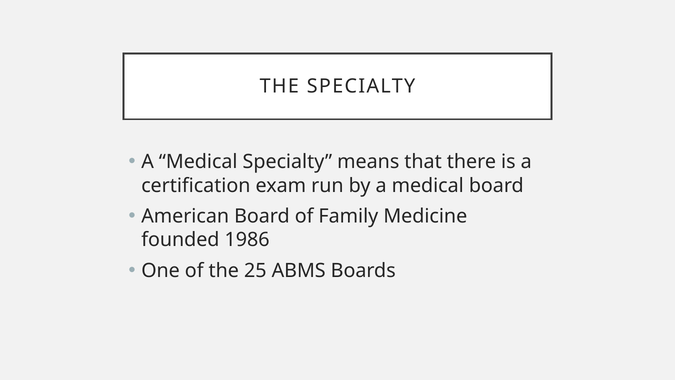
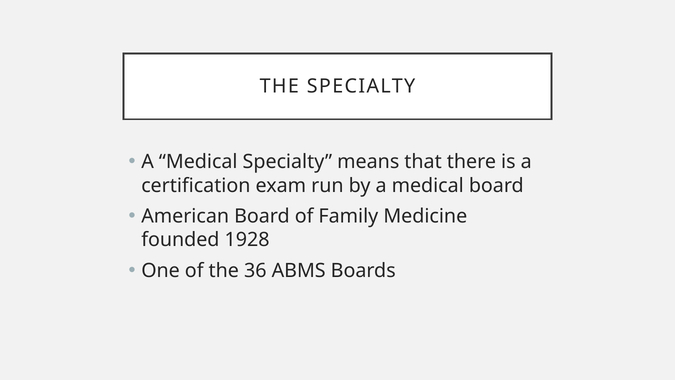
1986: 1986 -> 1928
25: 25 -> 36
